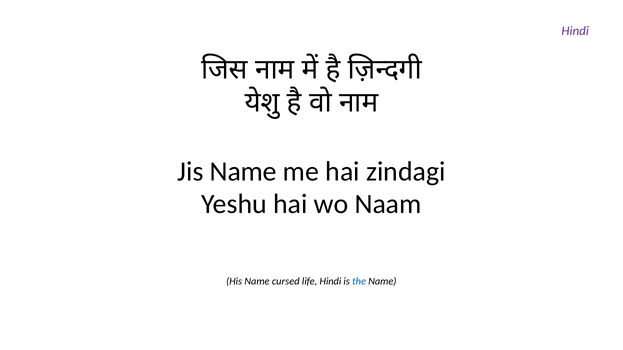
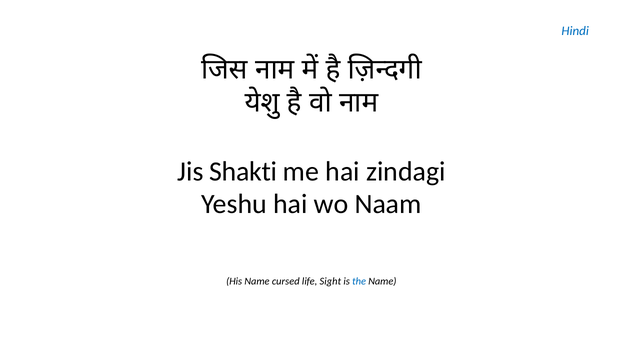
Hindi at (575, 31) colour: purple -> blue
Jis Name: Name -> Shakti
life Hindi: Hindi -> Sight
